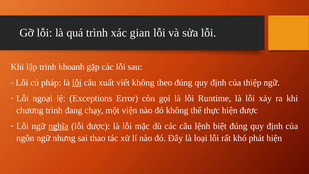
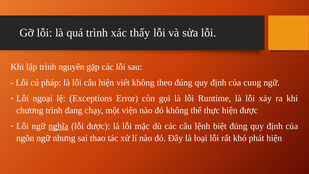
gian: gian -> thấy
khoanh: khoanh -> nguyên
lỗi at (77, 83) underline: present -> none
câu xuất: xuất -> hiện
thiệp: thiệp -> cung
